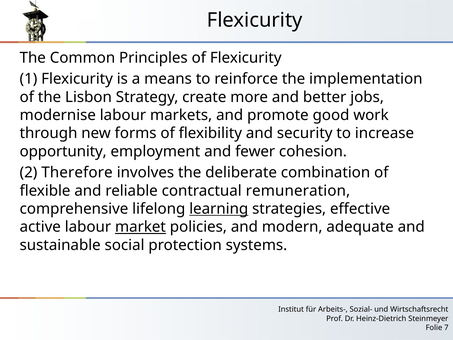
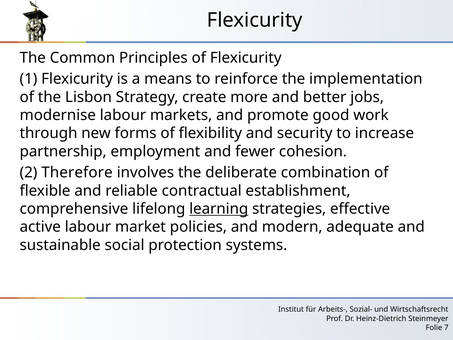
opportunity: opportunity -> partnership
remuneration: remuneration -> establishment
market underline: present -> none
